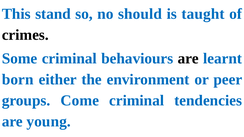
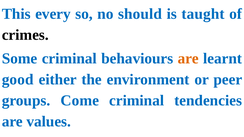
stand: stand -> every
are at (188, 58) colour: black -> orange
born: born -> good
young: young -> values
